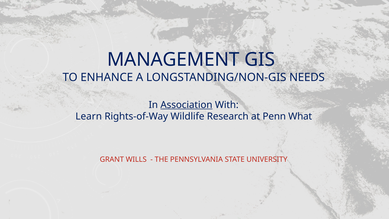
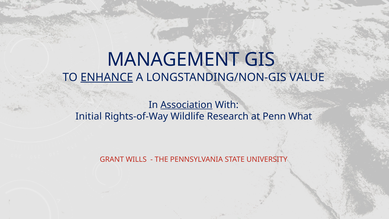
ENHANCE underline: none -> present
NEEDS: NEEDS -> VALUE
Learn: Learn -> Initial
